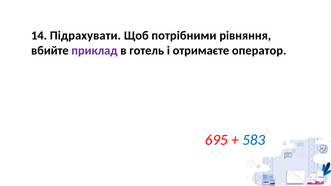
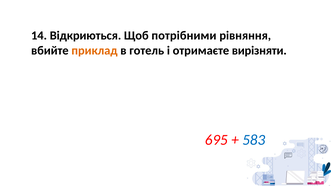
Підрахувати: Підрахувати -> Відкриються
приклад colour: purple -> orange
оператор: оператор -> вирізняти
